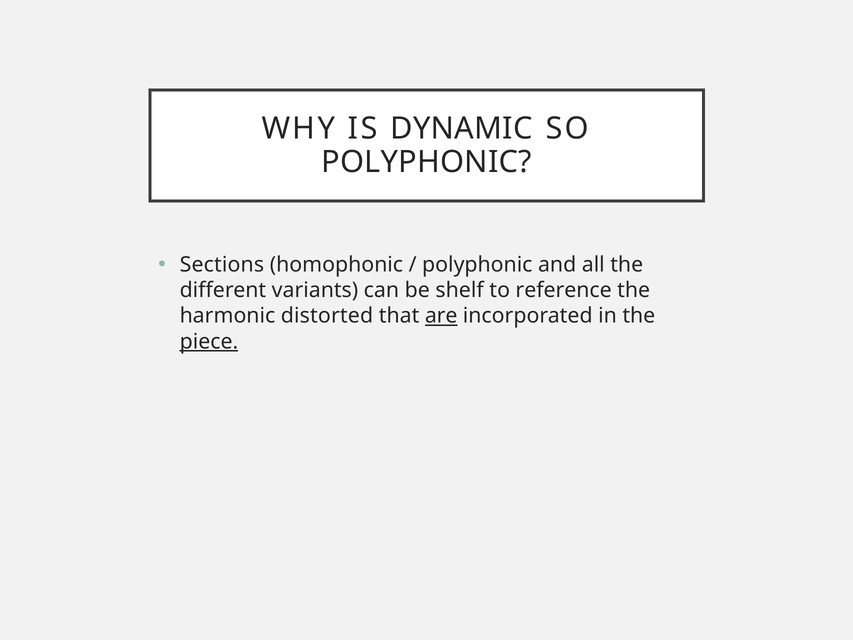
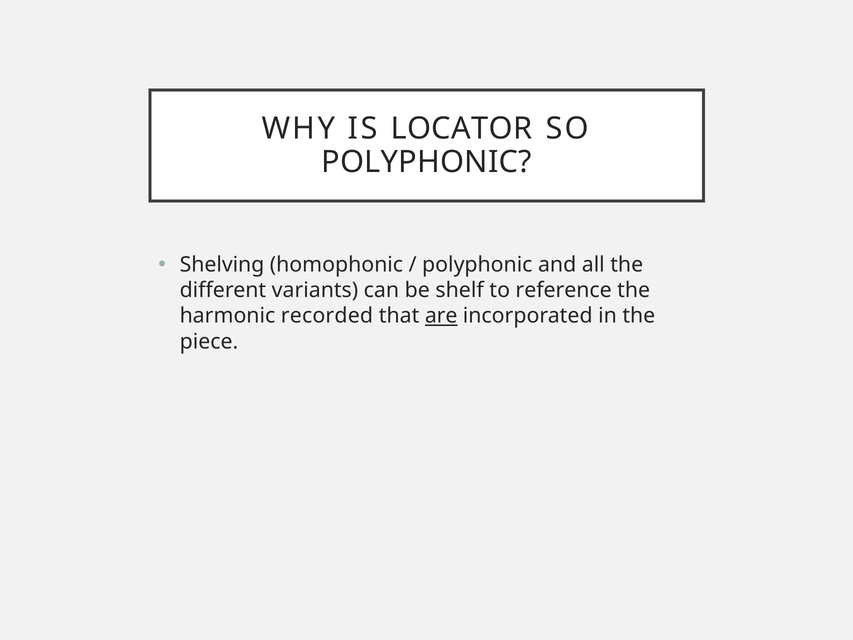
DYNAMIC: DYNAMIC -> LOCATOR
Sections: Sections -> Shelving
distorted: distorted -> recorded
piece underline: present -> none
